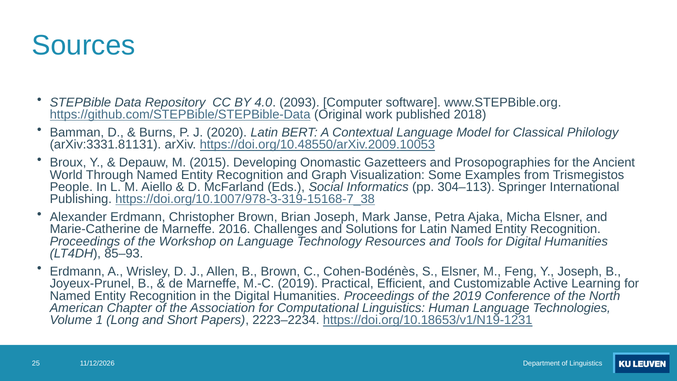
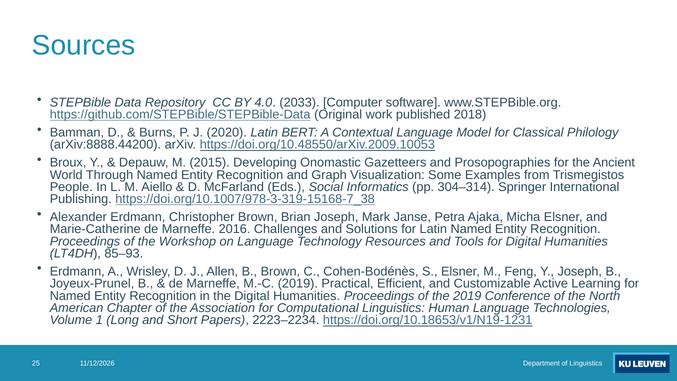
2093: 2093 -> 2033
arXiv:3331.81131: arXiv:3331.81131 -> arXiv:8888.44200
304–113: 304–113 -> 304–314
